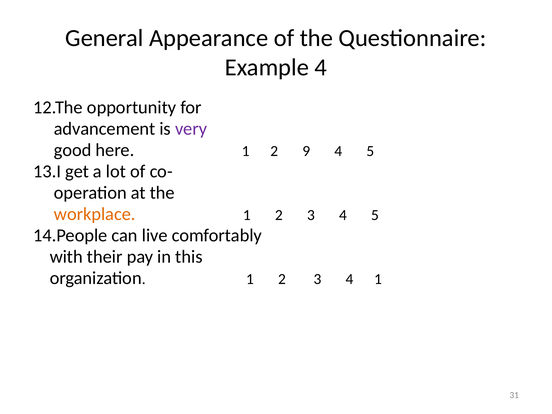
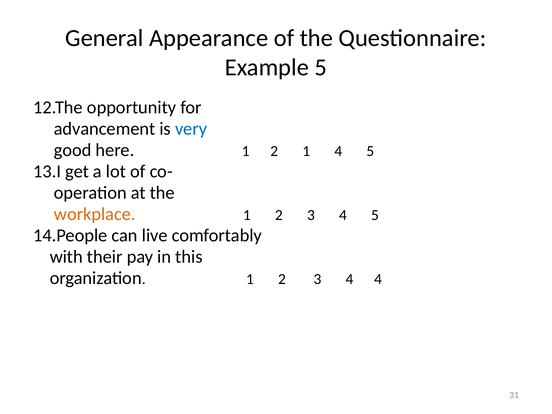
Example 4: 4 -> 5
very colour: purple -> blue
2 9: 9 -> 1
4 1: 1 -> 4
